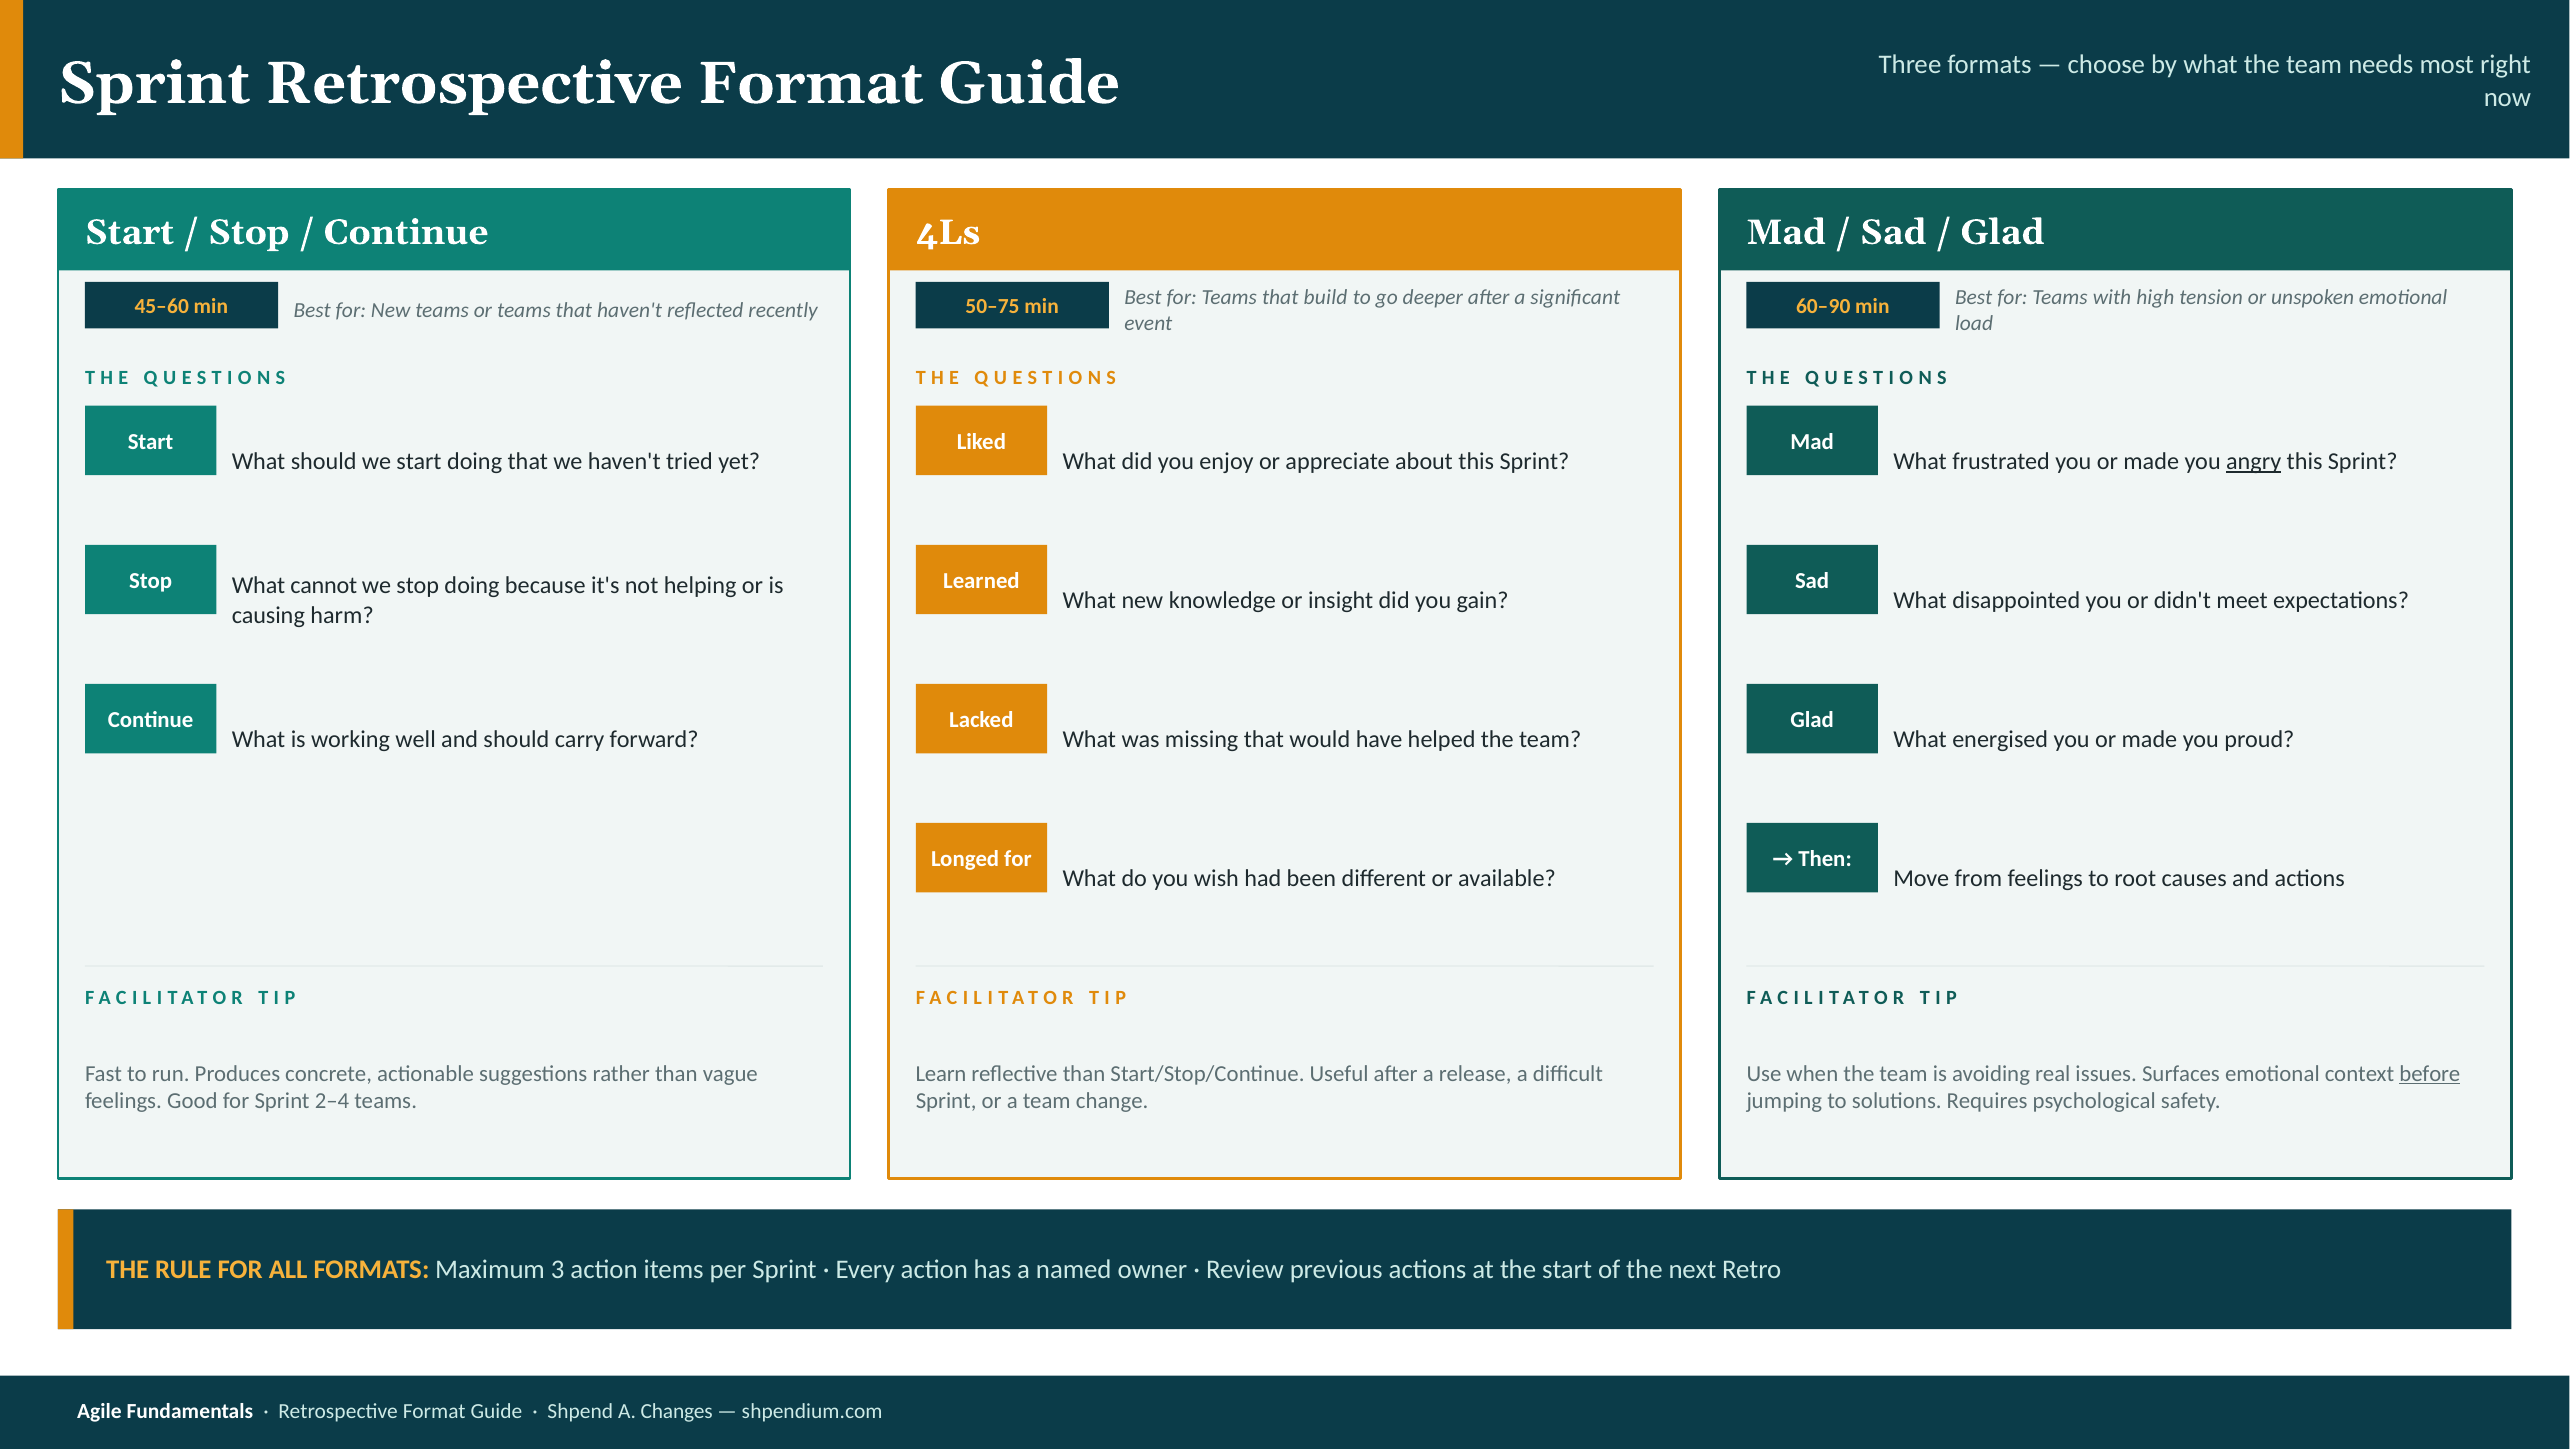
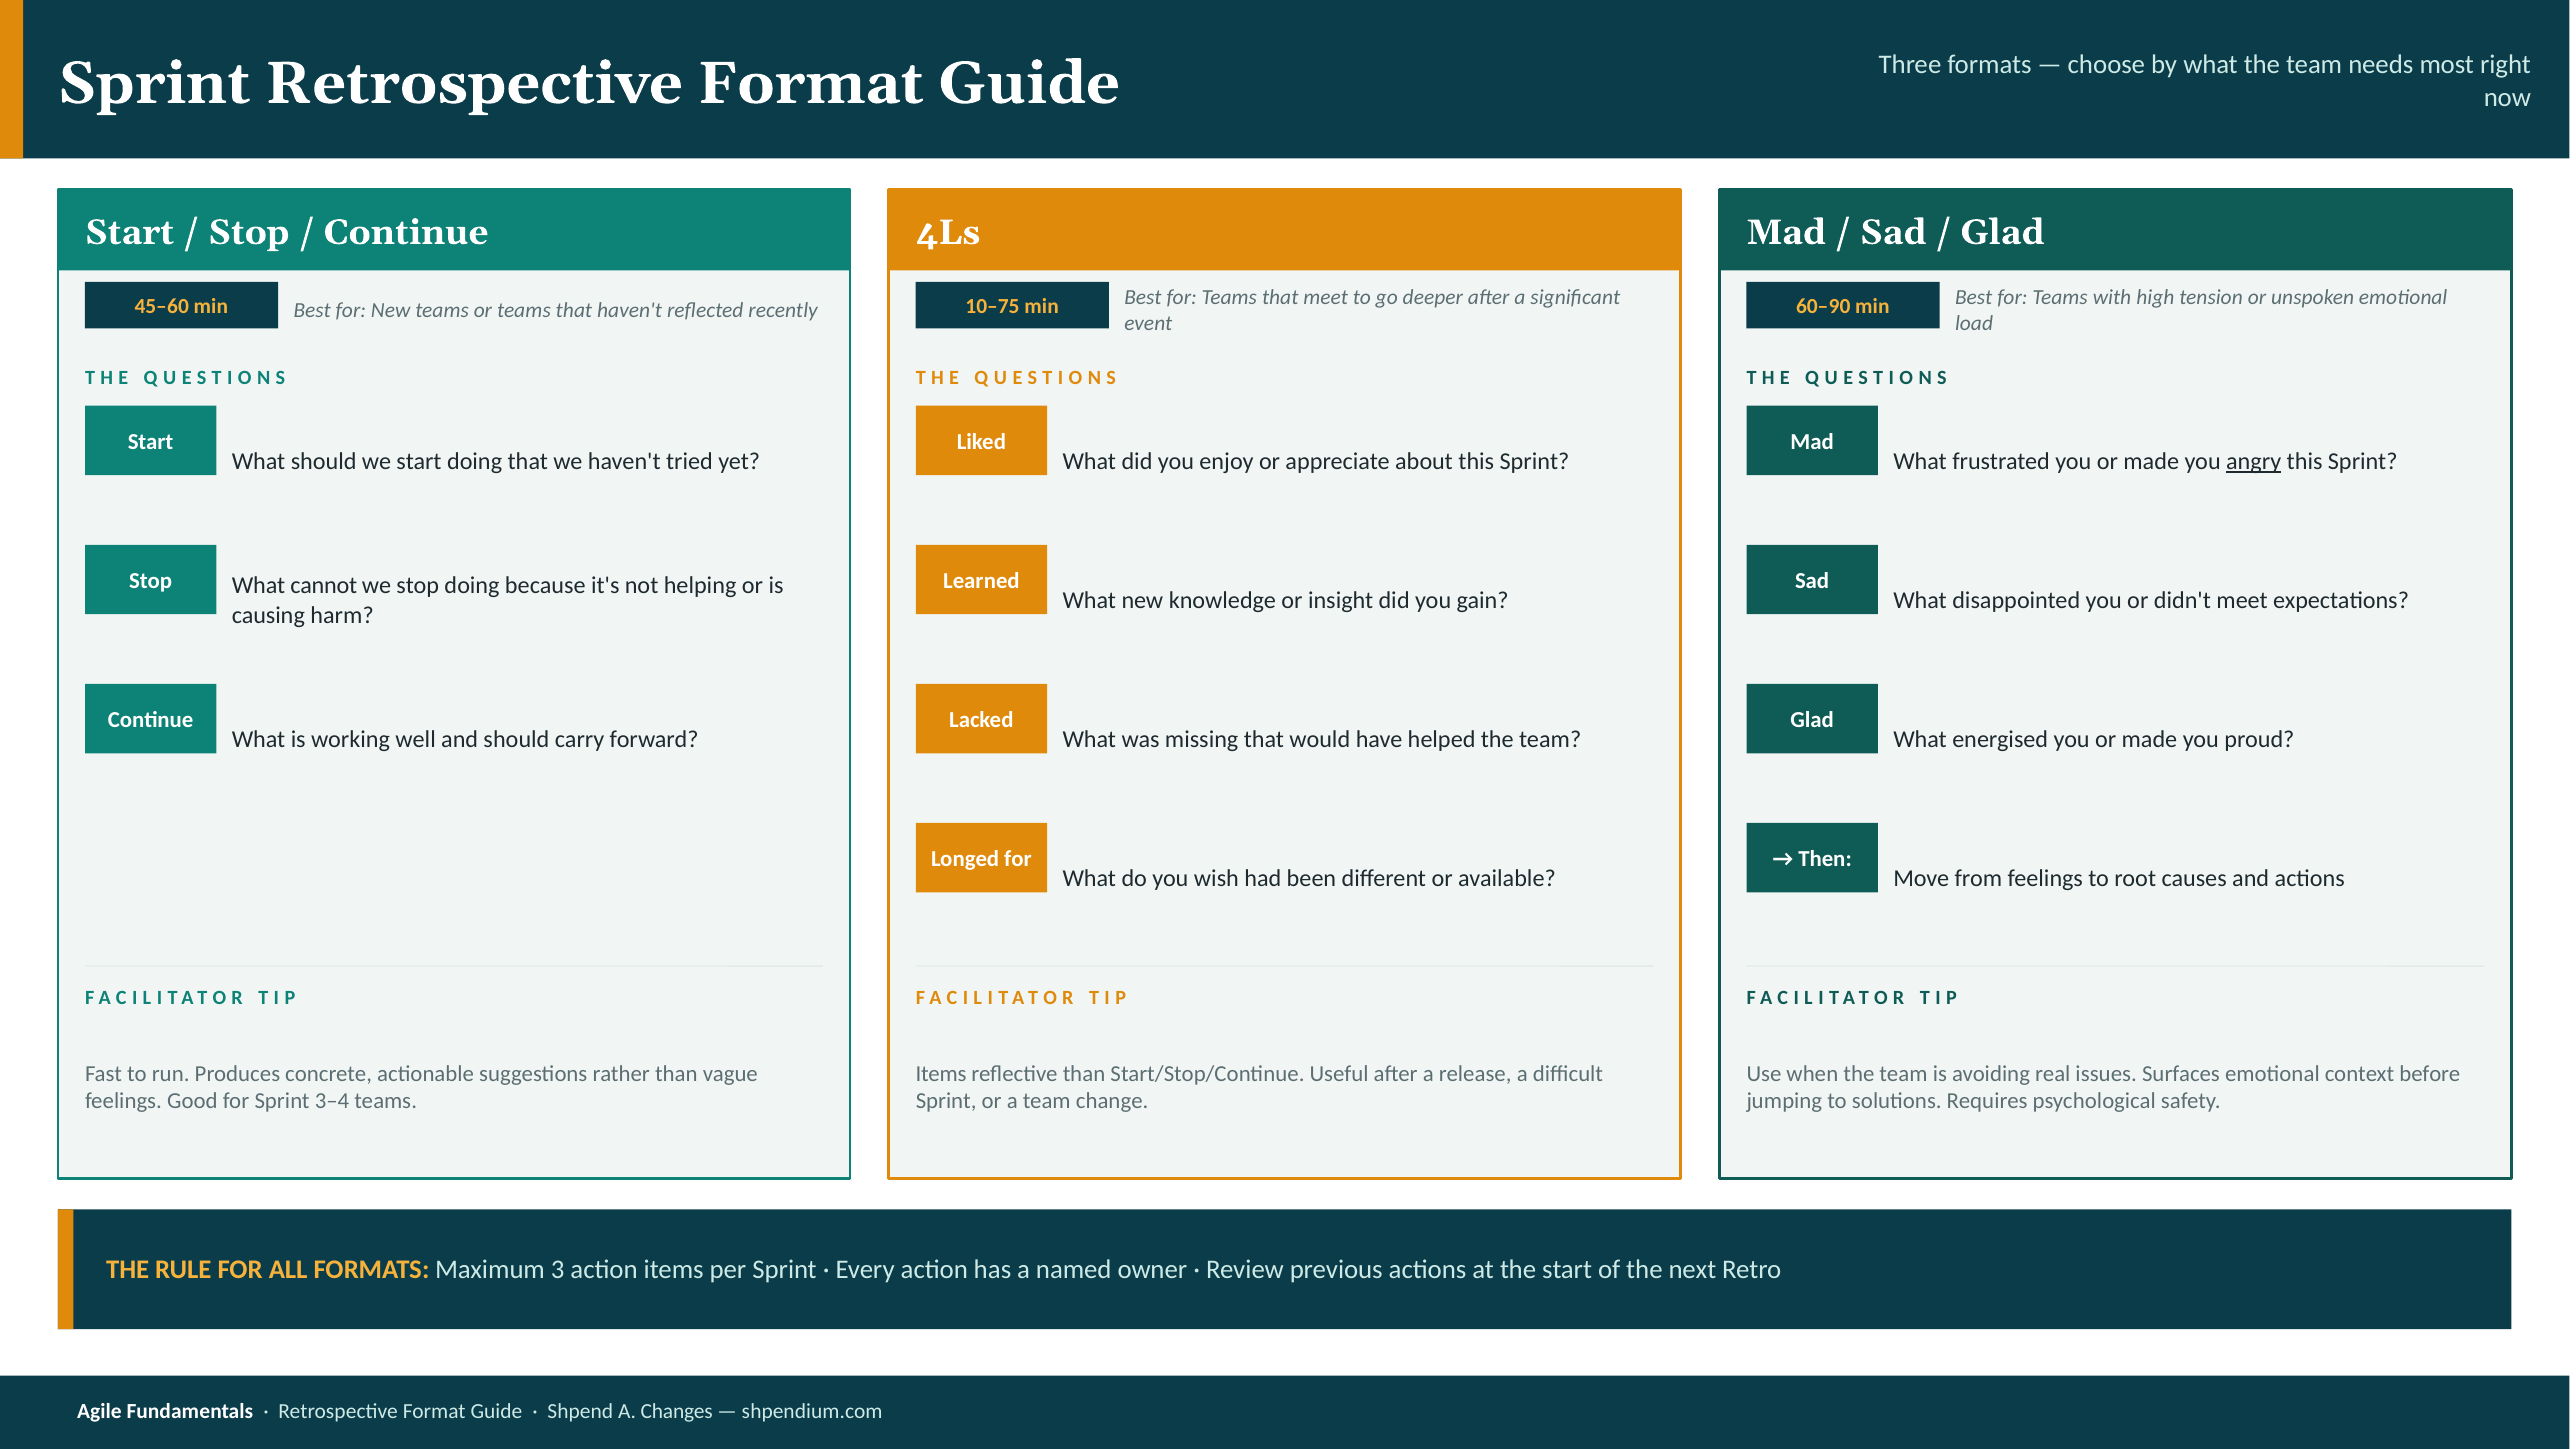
50–75: 50–75 -> 10–75
that build: build -> meet
Learn at (941, 1074): Learn -> Items
before underline: present -> none
2–4: 2–4 -> 3–4
